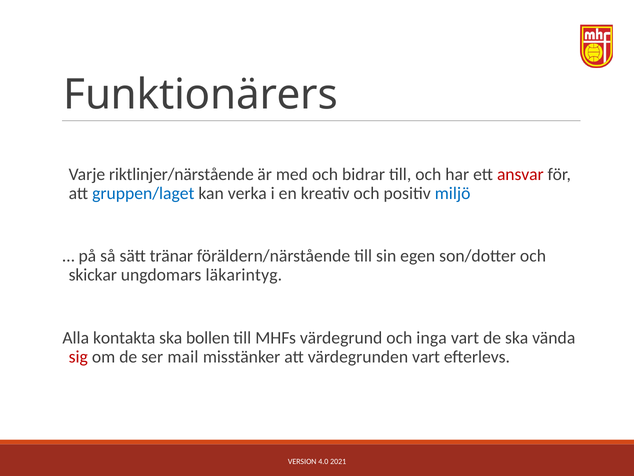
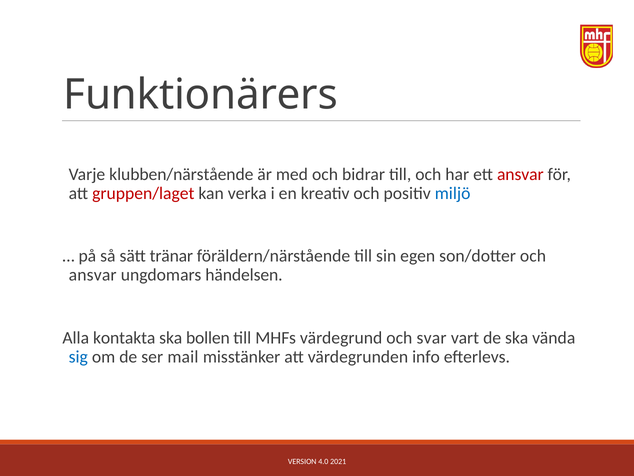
riktlinjer/närstående: riktlinjer/närstående -> klubben/närstående
gruppen/laget colour: blue -> red
skickar at (93, 275): skickar -> ansvar
läkarintyg: läkarintyg -> händelsen
inga: inga -> svar
sig colour: red -> blue
värdegrunden vart: vart -> info
